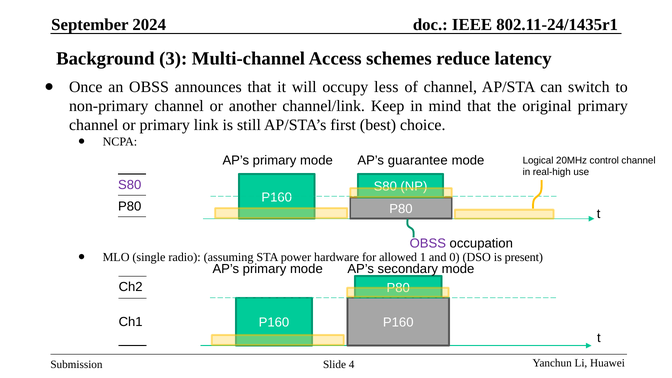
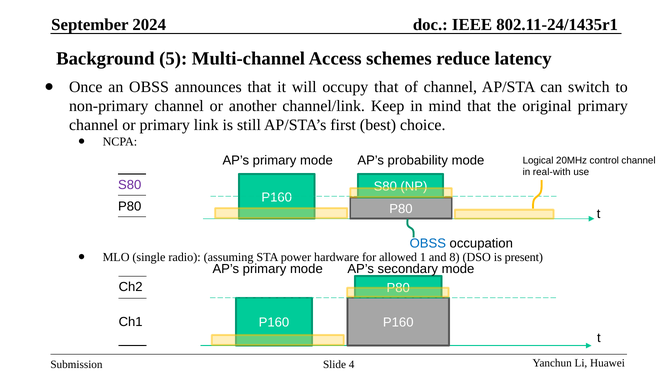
3: 3 -> 5
occupy less: less -> that
guarantee: guarantee -> probability
real-high: real-high -> real-with
OBSS at (428, 244) colour: purple -> blue
0: 0 -> 8
